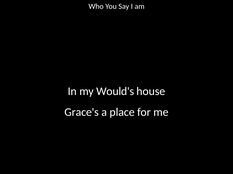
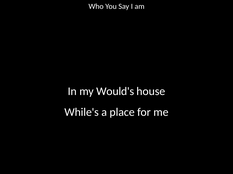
Grace's: Grace's -> While's
